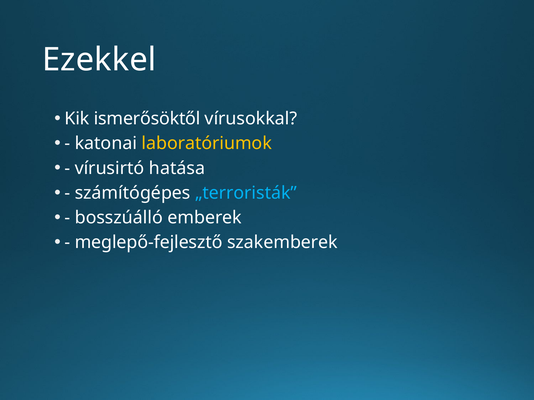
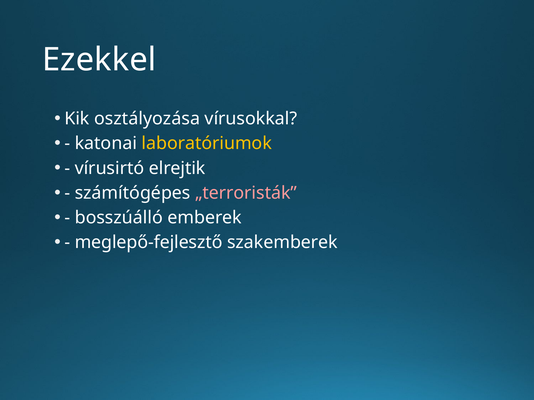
ismerősöktől: ismerősöktől -> osztályozása
hatása: hatása -> elrejtik
„terroristák colour: light blue -> pink
